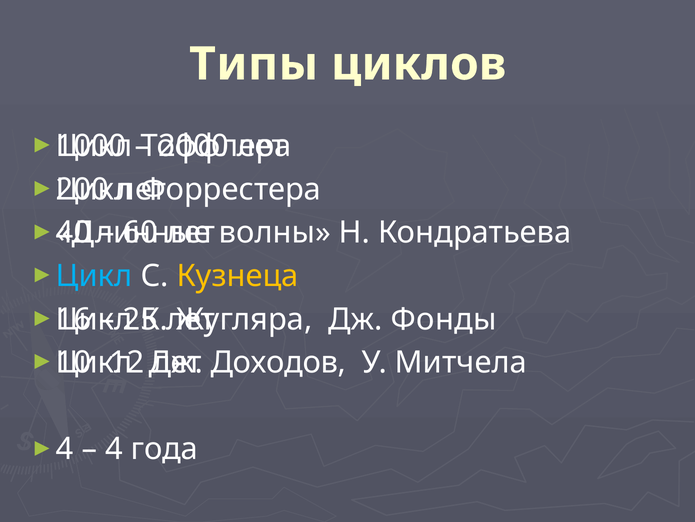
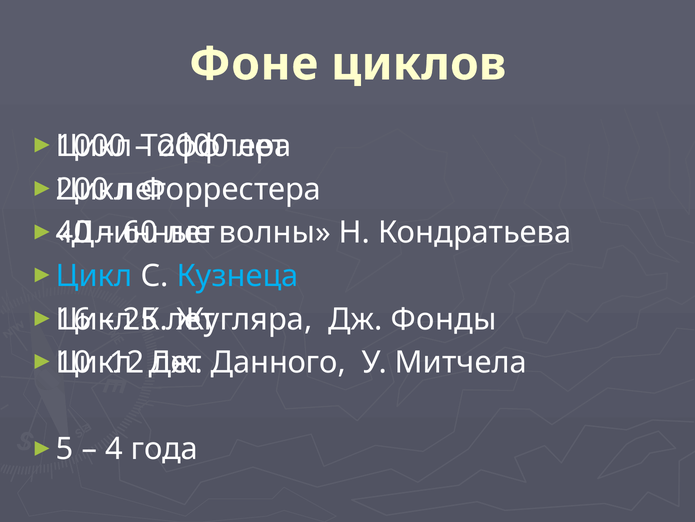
Типы: Типы -> Фоне
Кузнеца colour: yellow -> light blue
Доходов: Доходов -> Данного
4 at (65, 449): 4 -> 5
